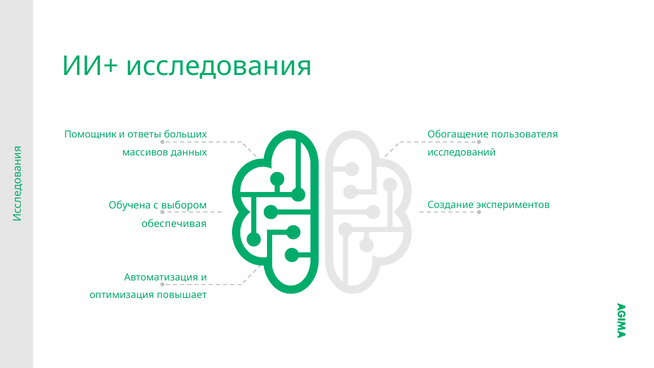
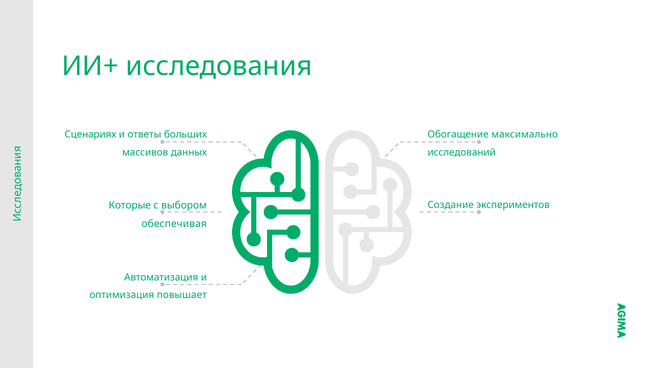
Помощник: Помощник -> Сценариях
пользователя: пользователя -> максимально
Обучена: Обучена -> Которые
